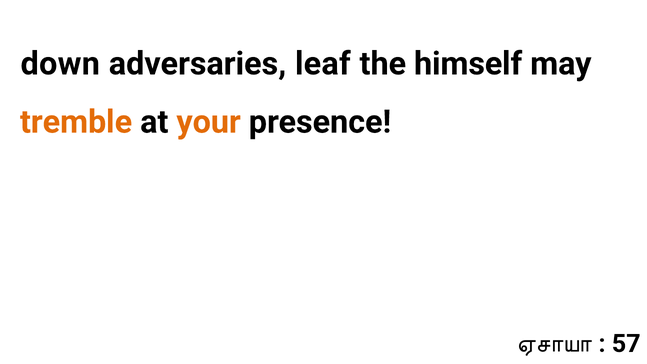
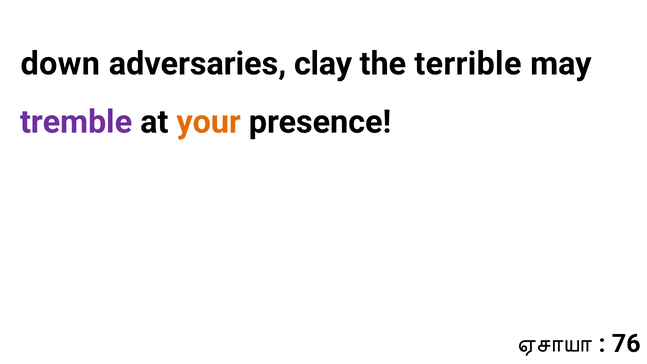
leaf: leaf -> clay
himself: himself -> terrible
tremble colour: orange -> purple
57: 57 -> 76
